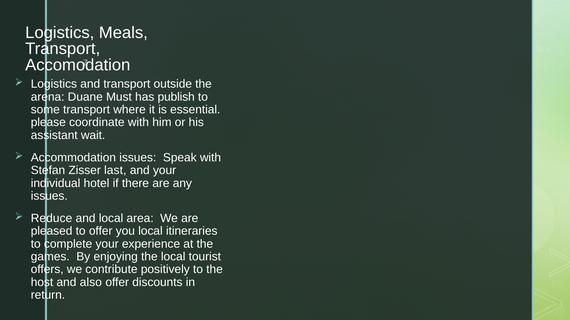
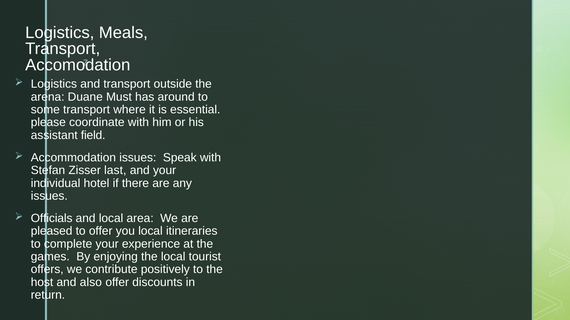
publish: publish -> around
wait: wait -> field
Reduce: Reduce -> Officials
